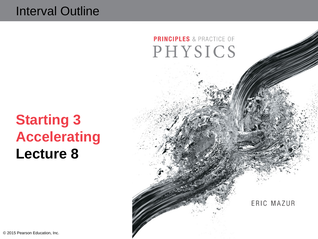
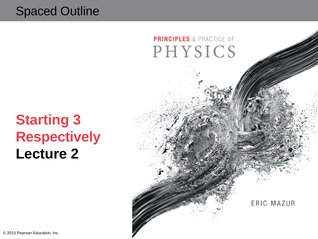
Interval: Interval -> Spaced
Accelerating: Accelerating -> Respectively
8: 8 -> 2
